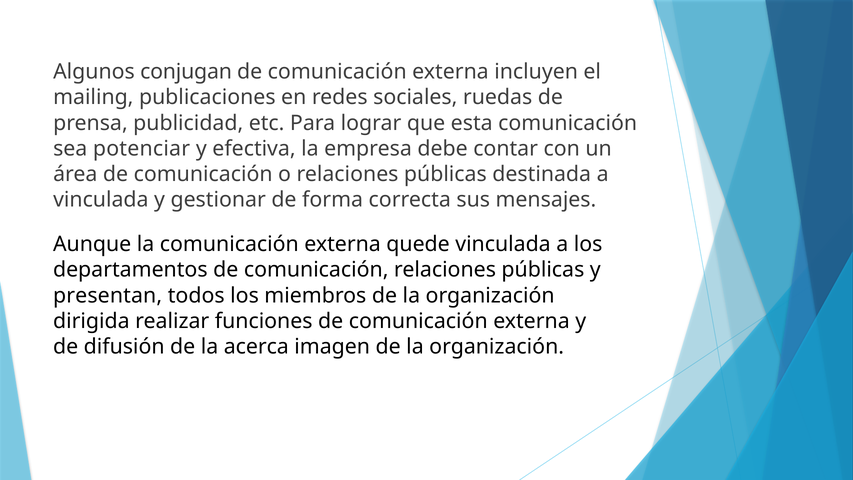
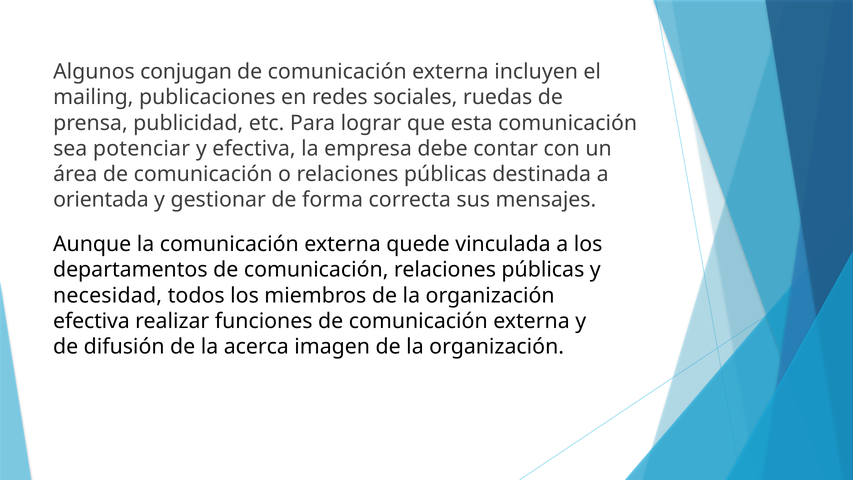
vinculada at (101, 200): vinculada -> orientada
presentan: presentan -> necesidad
dirigida at (91, 321): dirigida -> efectiva
